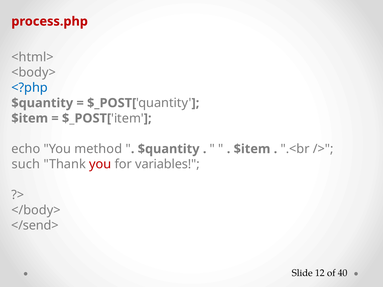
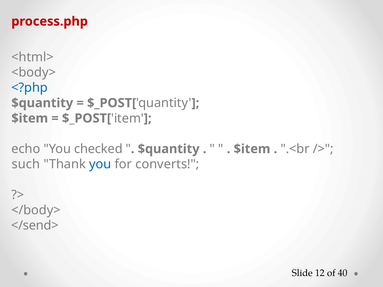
method: method -> checked
you at (100, 164) colour: red -> blue
variables: variables -> converts
